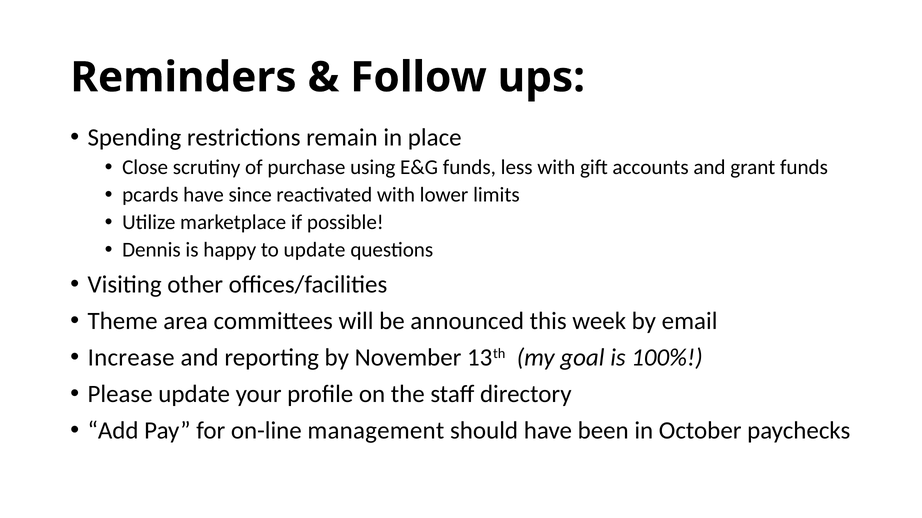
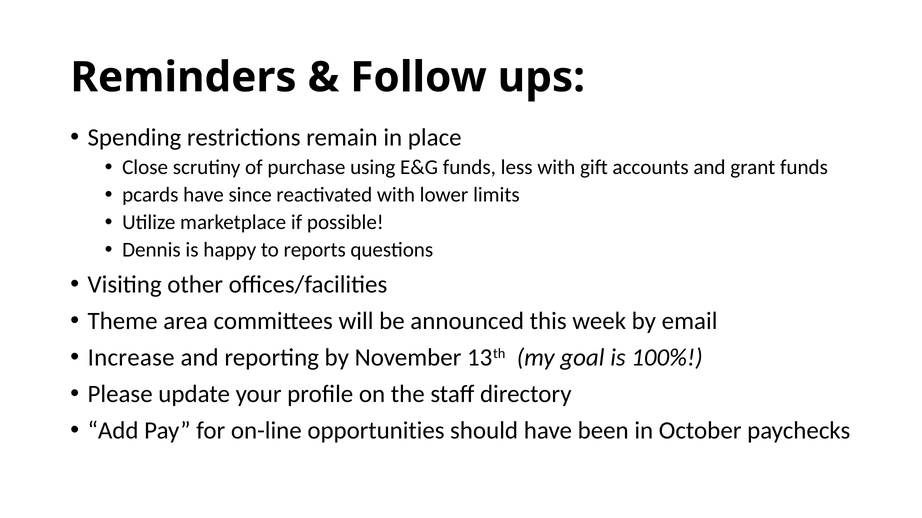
to update: update -> reports
management: management -> opportunities
